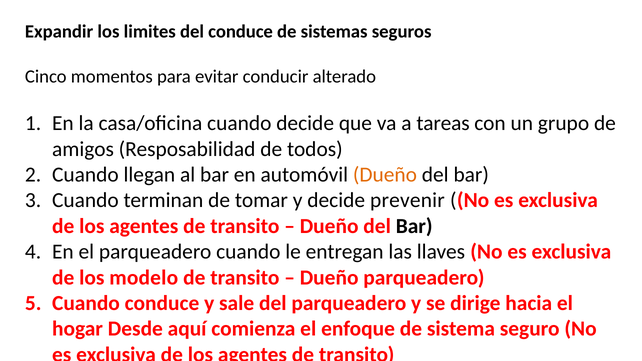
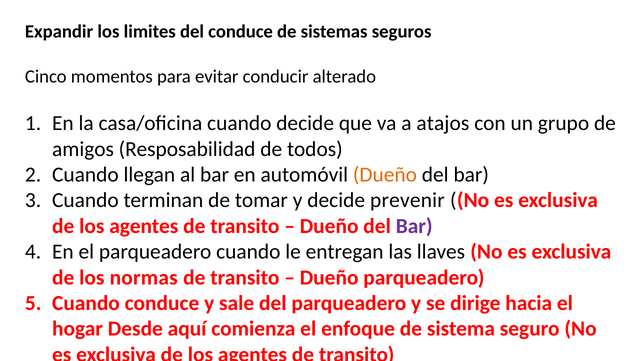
tareas: tareas -> atajos
Bar at (414, 226) colour: black -> purple
modelo: modelo -> normas
